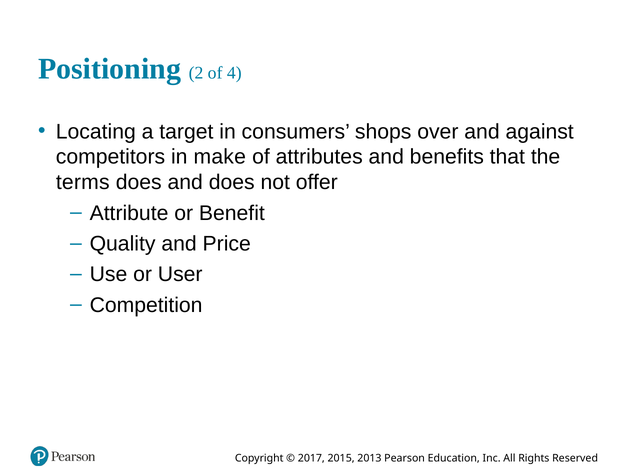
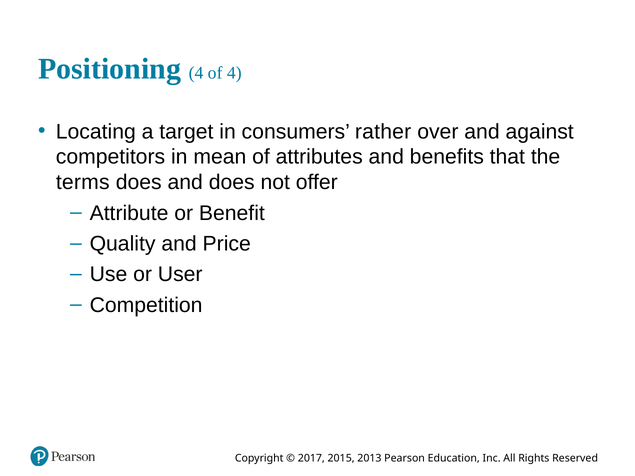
Positioning 2: 2 -> 4
shops: shops -> rather
make: make -> mean
